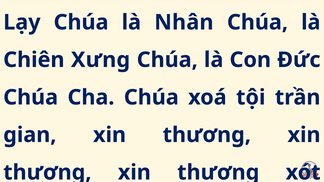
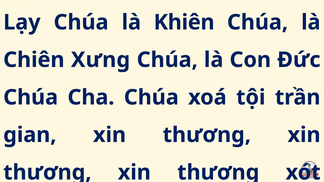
Nhân: Nhân -> Khiên
